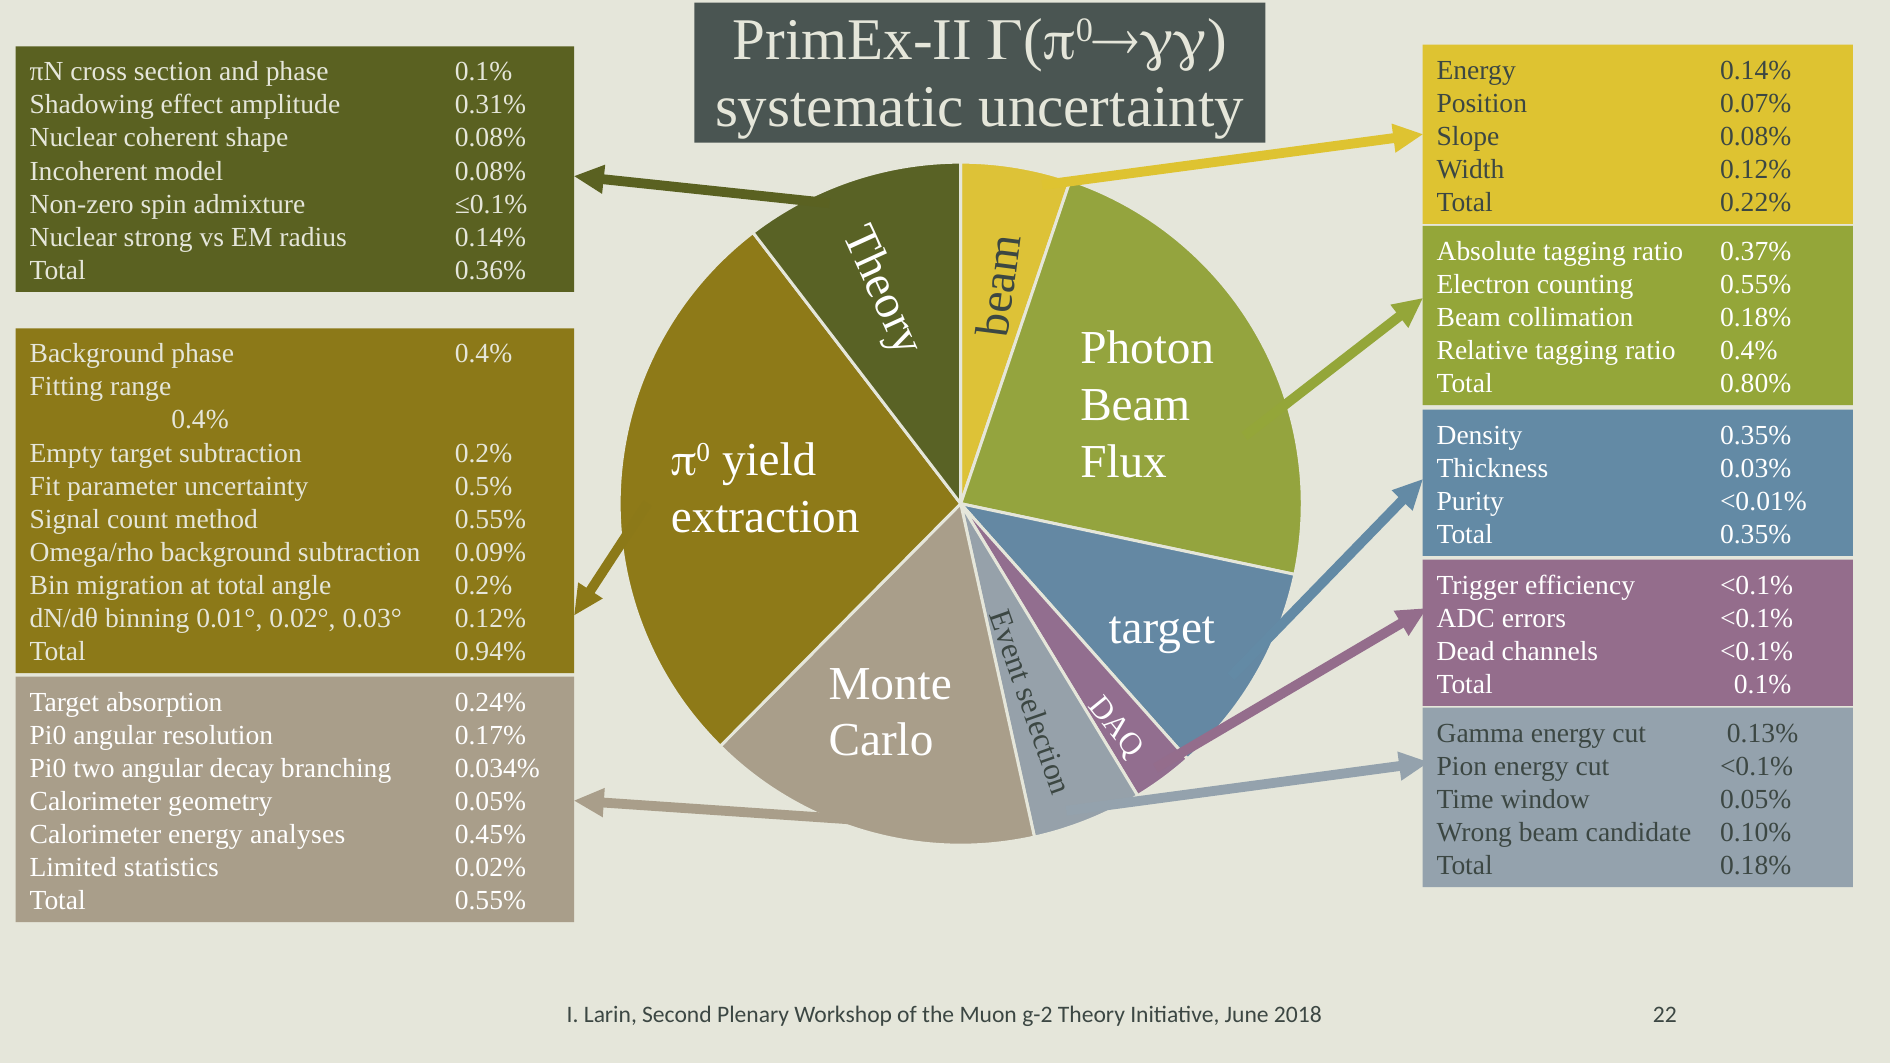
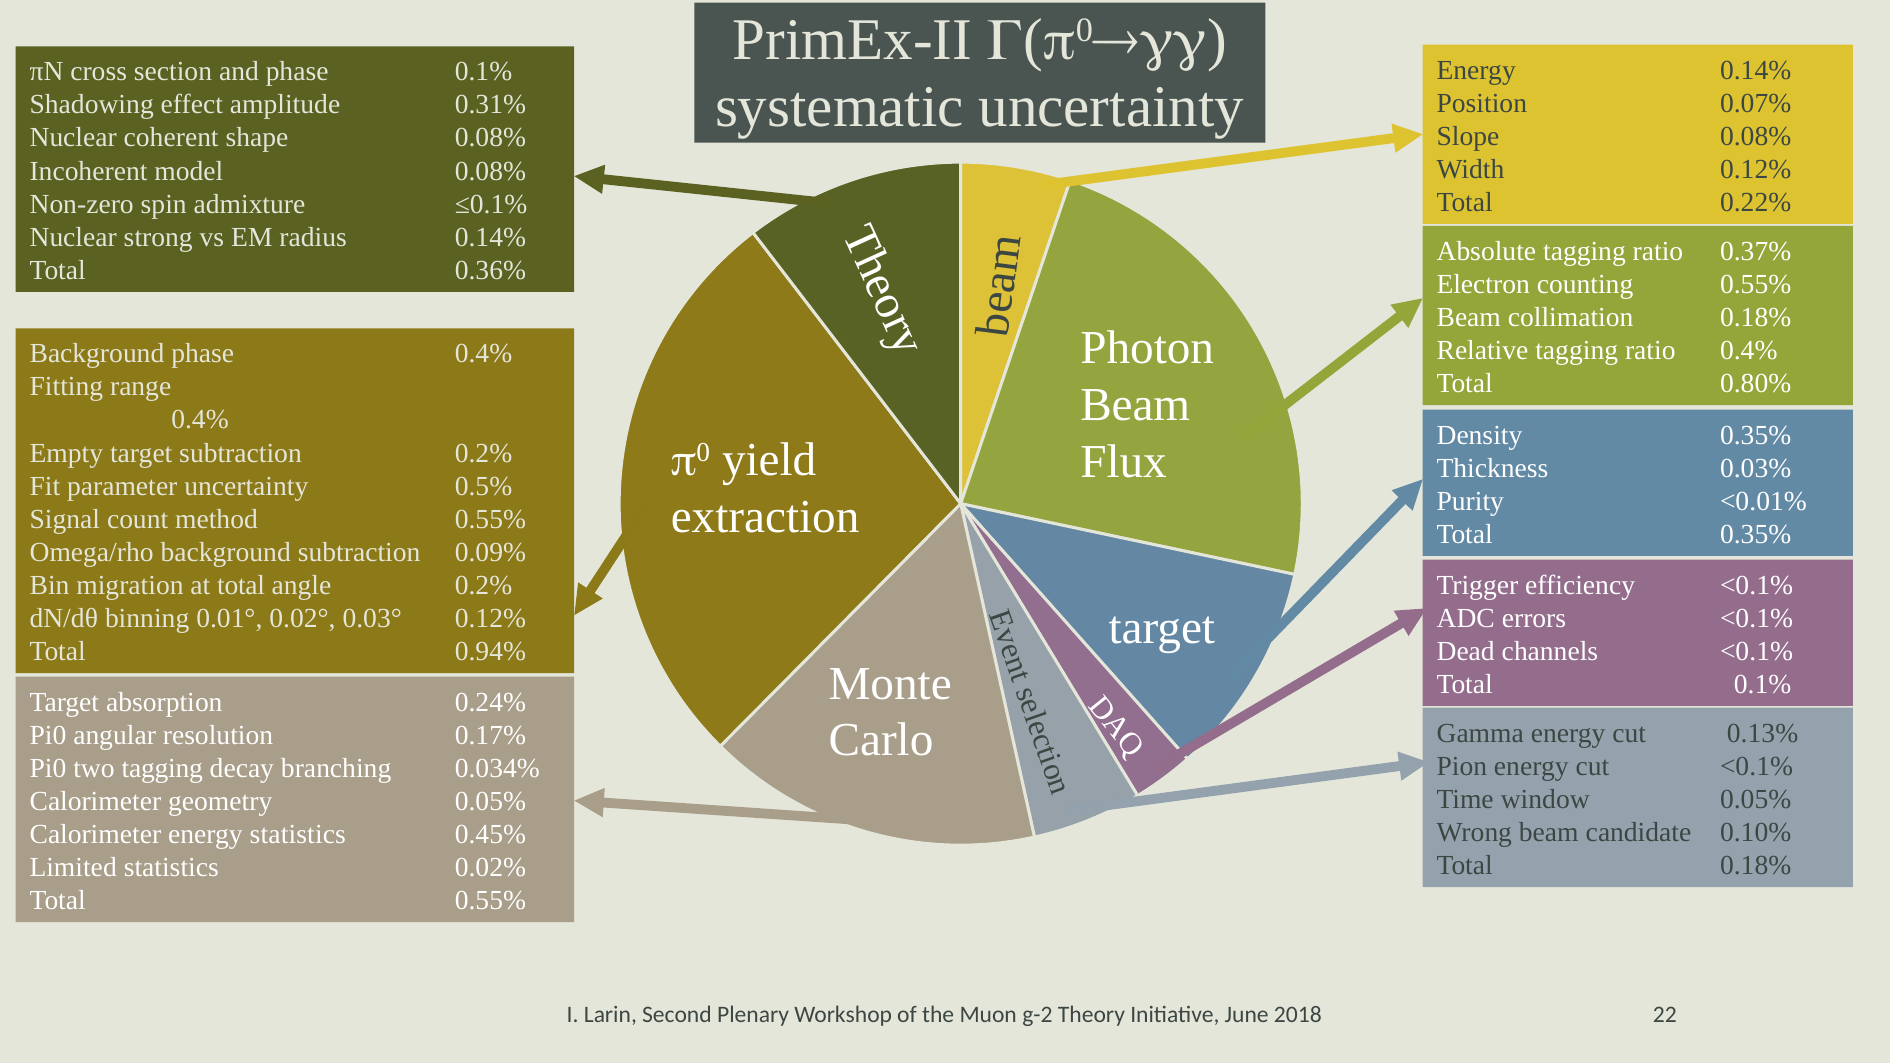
two angular: angular -> tagging
energy analyses: analyses -> statistics
